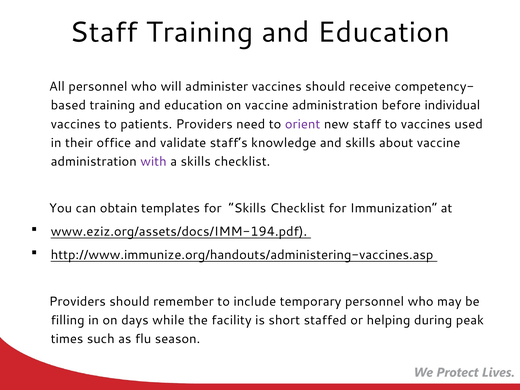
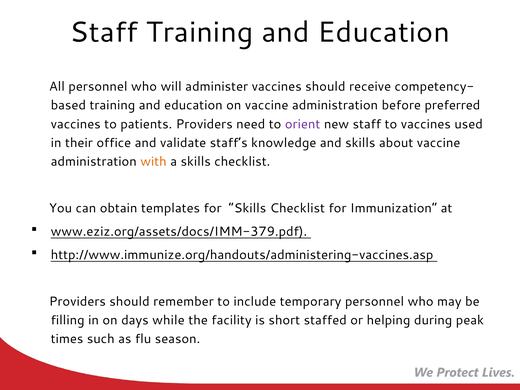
individual: individual -> preferred
with colour: purple -> orange
www.eziz.org/assets/docs/IMM-194.pdf: www.eziz.org/assets/docs/IMM-194.pdf -> www.eziz.org/assets/docs/IMM-379.pdf
